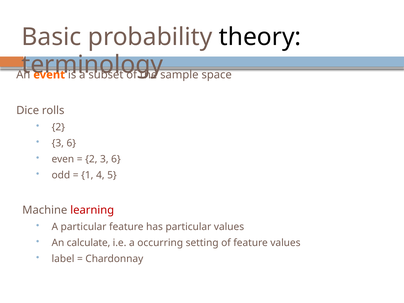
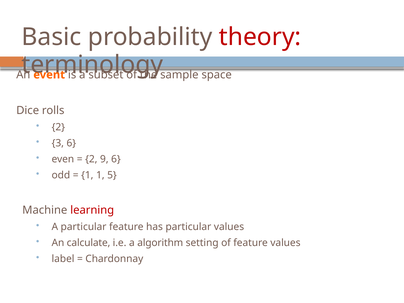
theory colour: black -> red
2 3: 3 -> 9
1 4: 4 -> 1
occurring: occurring -> algorithm
